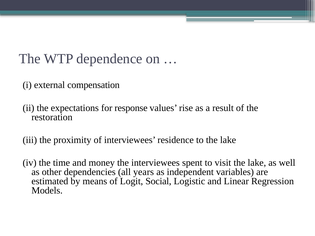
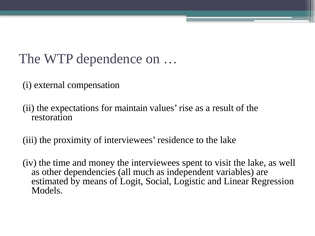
response: response -> maintain
years: years -> much
